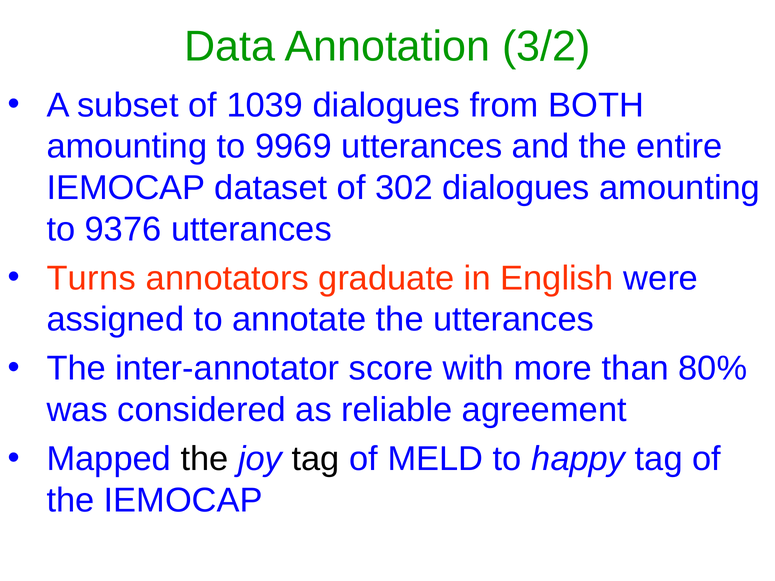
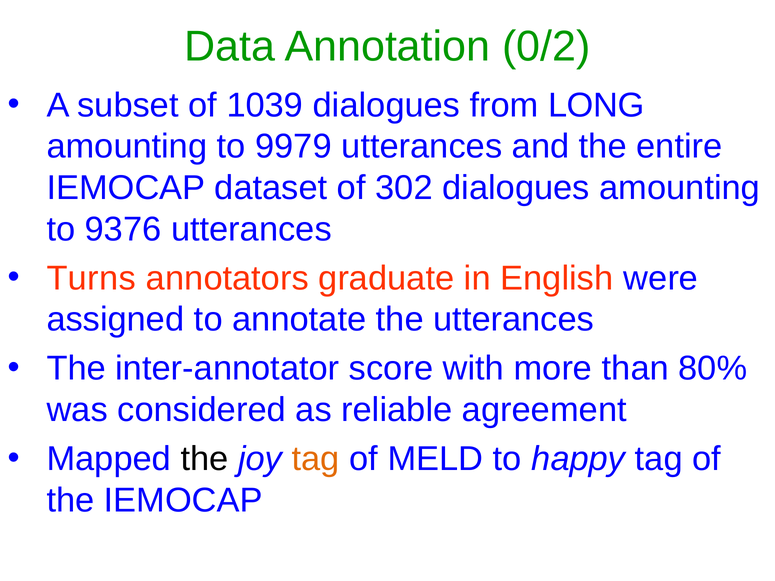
3/2: 3/2 -> 0/2
BOTH: BOTH -> LONG
9969: 9969 -> 9979
tag at (316, 459) colour: black -> orange
